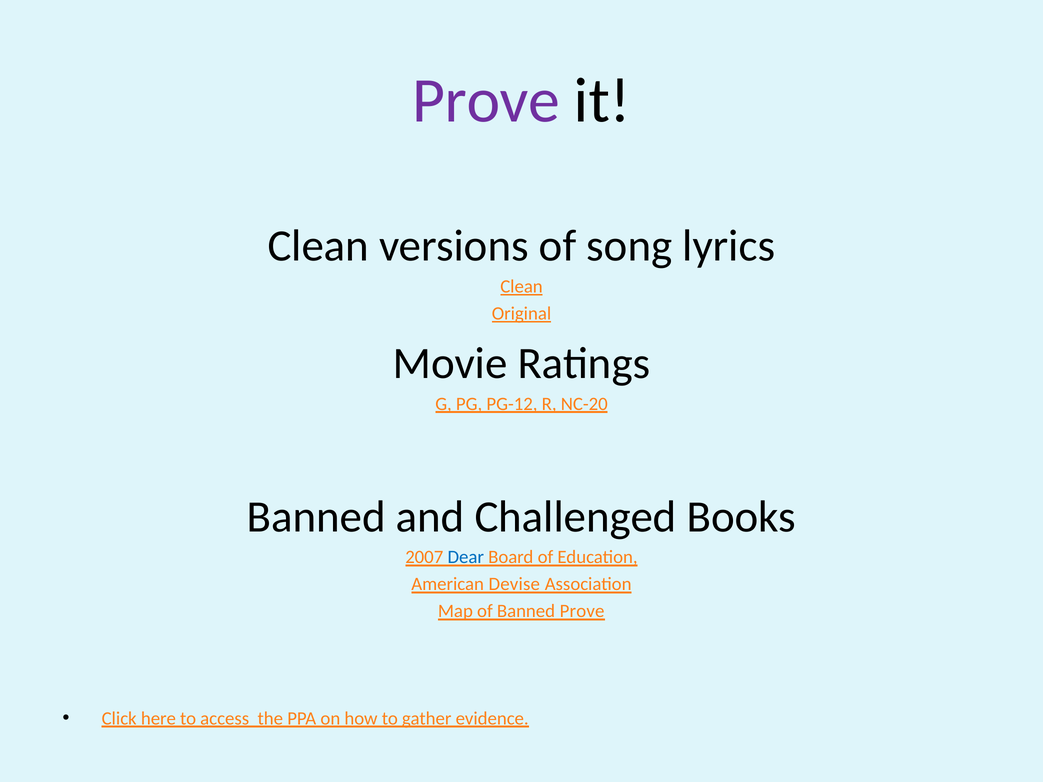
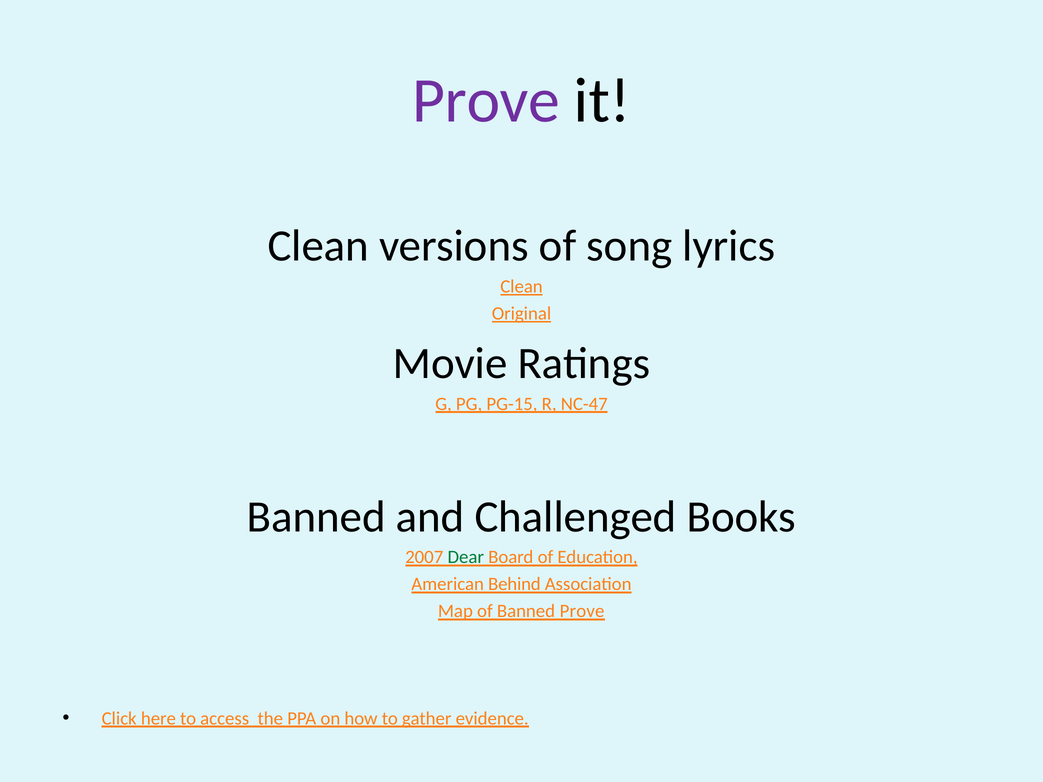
PG-12: PG-12 -> PG-15
NC-20: NC-20 -> NC-47
Dear colour: blue -> green
Devise: Devise -> Behind
